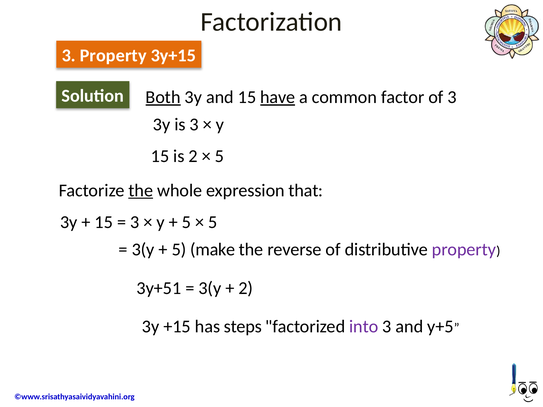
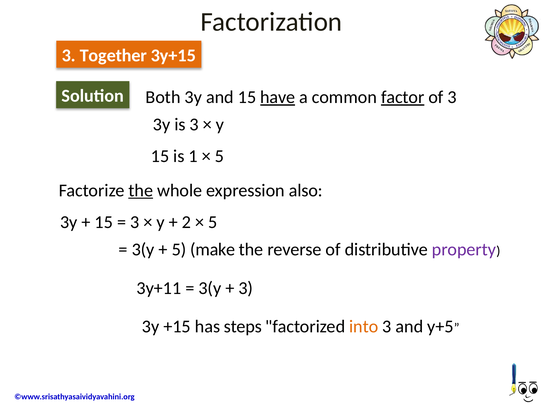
3 Property: Property -> Together
Both underline: present -> none
factor underline: none -> present
is 2: 2 -> 1
that: that -> also
5 at (186, 222): 5 -> 2
3y+51: 3y+51 -> 3y+11
2 at (246, 288): 2 -> 3
into colour: purple -> orange
